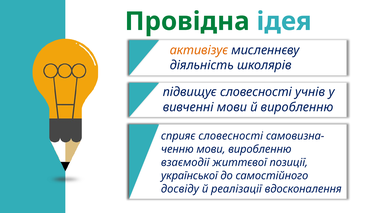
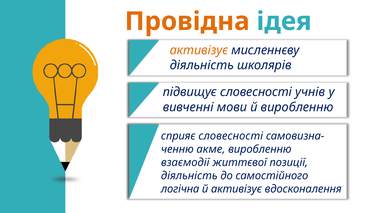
Провідна colour: green -> orange
мови at (211, 149): мови -> акме
української at (189, 175): української -> діяльність
досвіду: досвіду -> логічна
й реалізації: реалізації -> активізує
